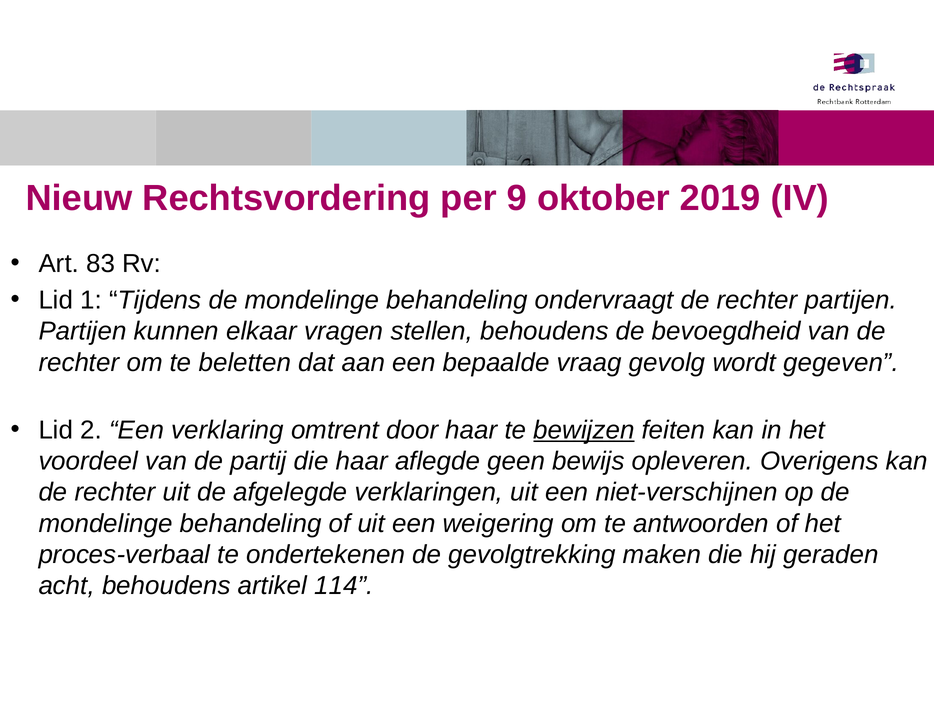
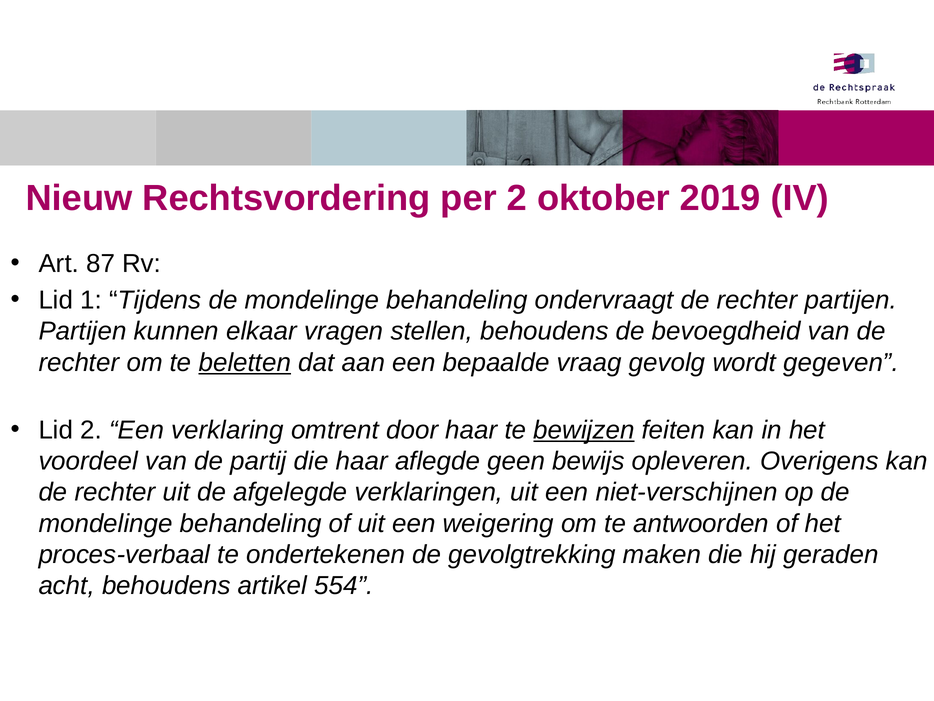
per 9: 9 -> 2
83: 83 -> 87
beletten underline: none -> present
114: 114 -> 554
